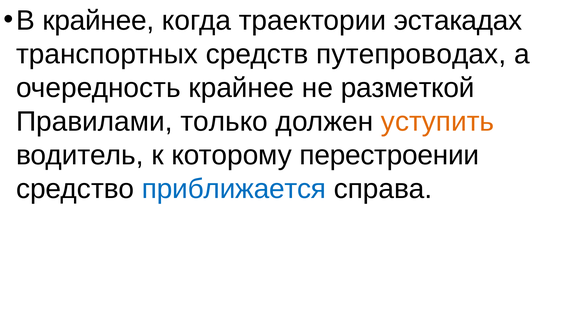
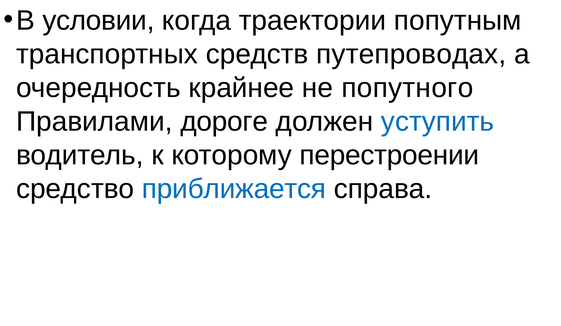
В крайнее: крайнее -> условии
эстакадах: эстакадах -> попутным
разметкой: разметкой -> попутного
только: только -> дороге
уступить colour: orange -> blue
